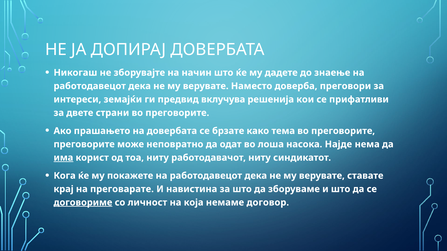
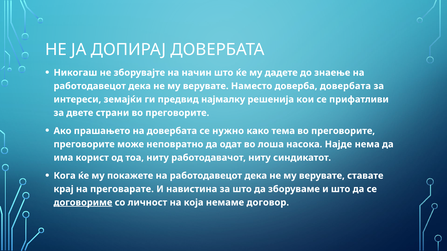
доверба преговори: преговори -> довербата
вклучува: вклучува -> најмалку
брзате: брзате -> нужно
има underline: present -> none
